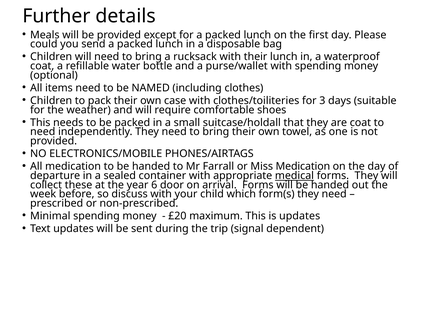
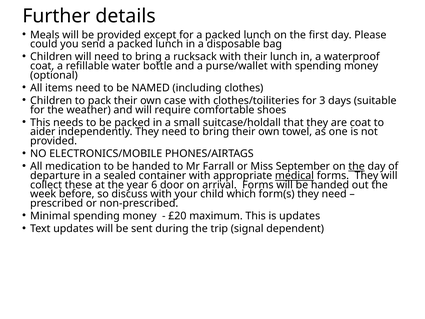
need at (43, 132): need -> aider
Miss Medication: Medication -> September
the at (357, 166) underline: none -> present
